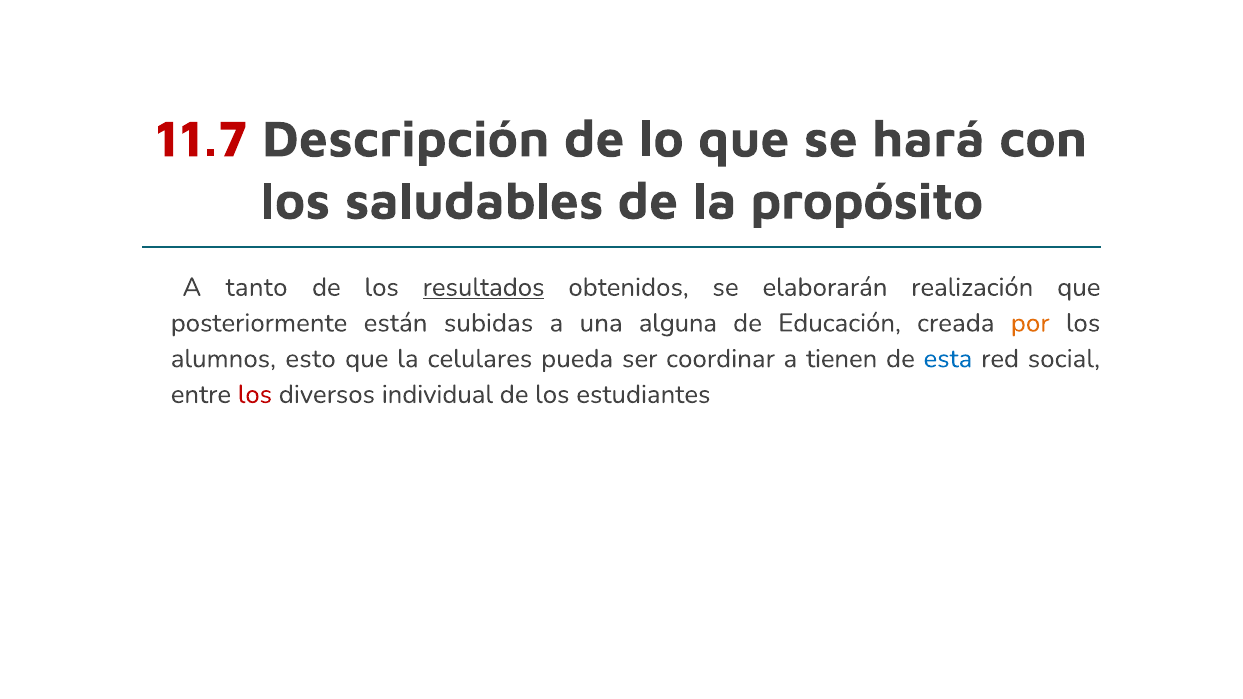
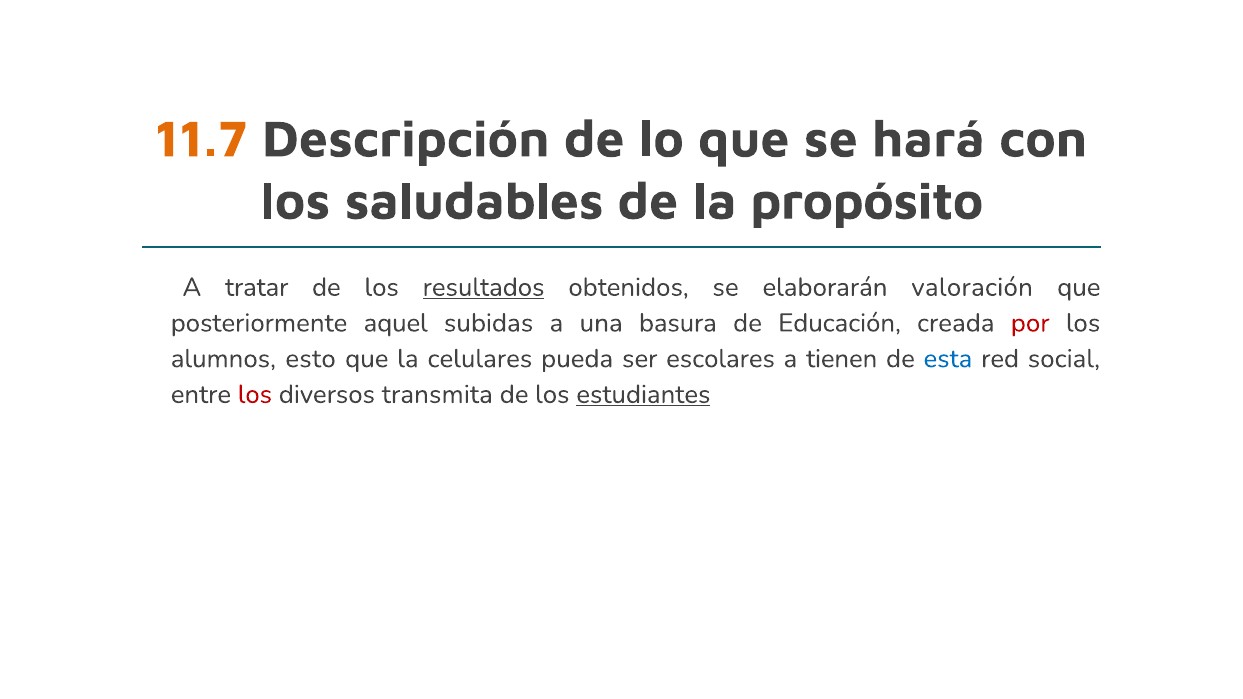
11.7 colour: red -> orange
tanto: tanto -> tratar
realización: realización -> valoración
están: están -> aquel
alguna: alguna -> basura
por colour: orange -> red
coordinar: coordinar -> escolares
individual: individual -> transmita
estudiantes underline: none -> present
